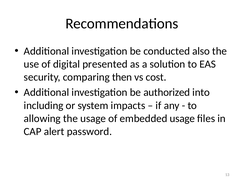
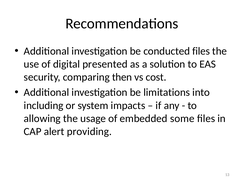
conducted also: also -> files
authorized: authorized -> limitations
embedded usage: usage -> some
password: password -> providing
